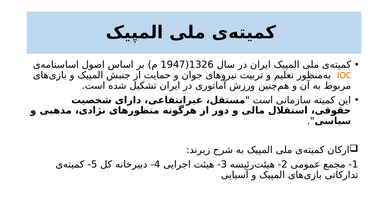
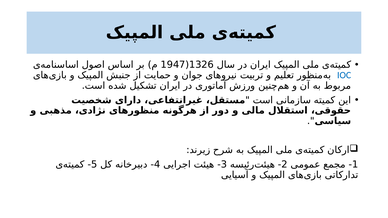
IOC colour: orange -> blue
